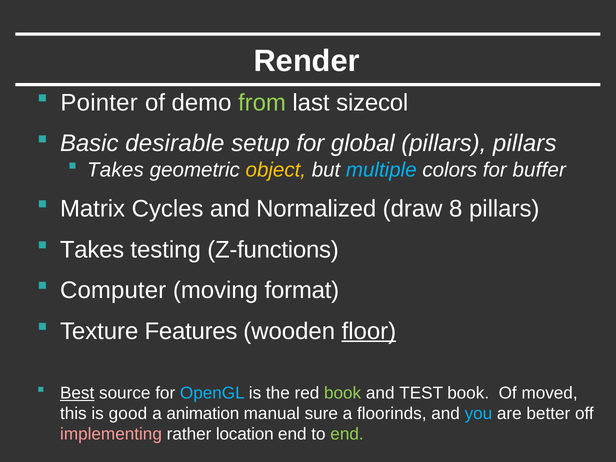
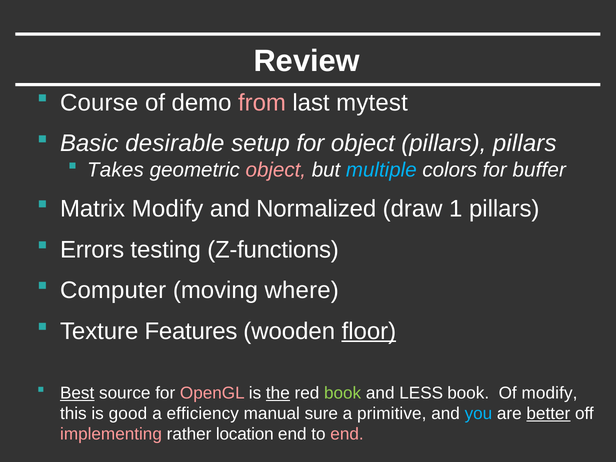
Render: Render -> Review
Pointer: Pointer -> Course
from colour: light green -> pink
sizecol: sizecol -> mytest
for global: global -> object
object at (276, 170) colour: yellow -> pink
Matrix Cycles: Cycles -> Modify
8: 8 -> 1
Takes at (92, 250): Takes -> Errors
format: format -> where
OpenGL colour: light blue -> pink
the underline: none -> present
TEST: TEST -> LESS
Of moved: moved -> modify
animation: animation -> efficiency
floorinds: floorinds -> primitive
better underline: none -> present
end at (347, 434) colour: light green -> pink
